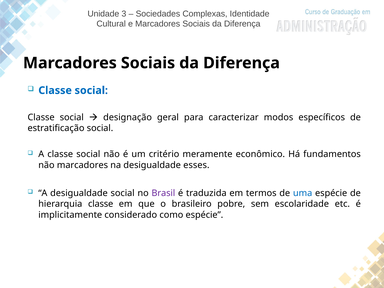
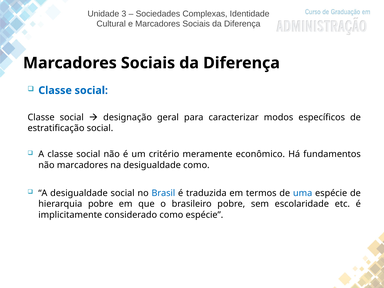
desigualdade esses: esses -> como
Brasil colour: purple -> blue
hierarquia classe: classe -> pobre
